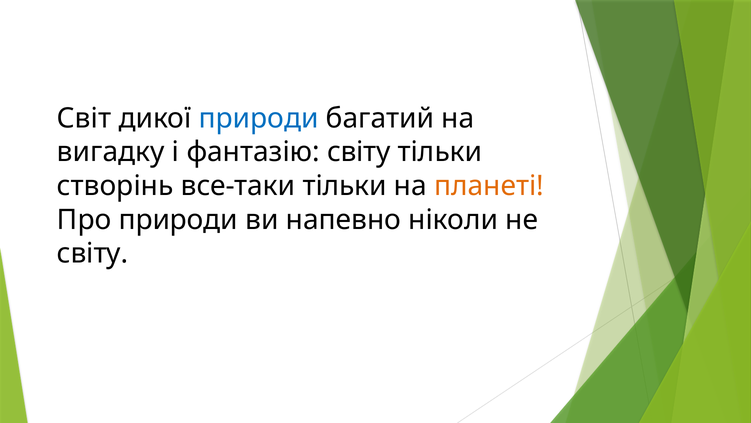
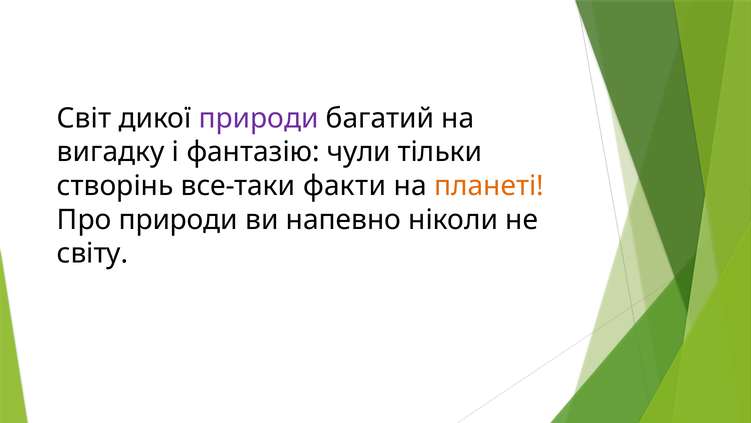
природи at (259, 118) colour: blue -> purple
фантазію світу: світу -> чули
все-таки тільки: тільки -> факти
